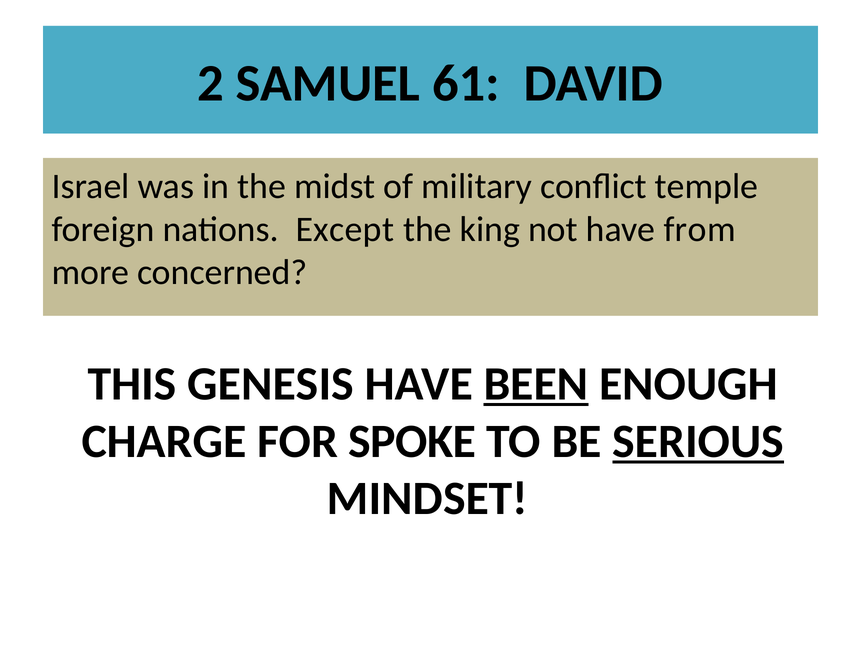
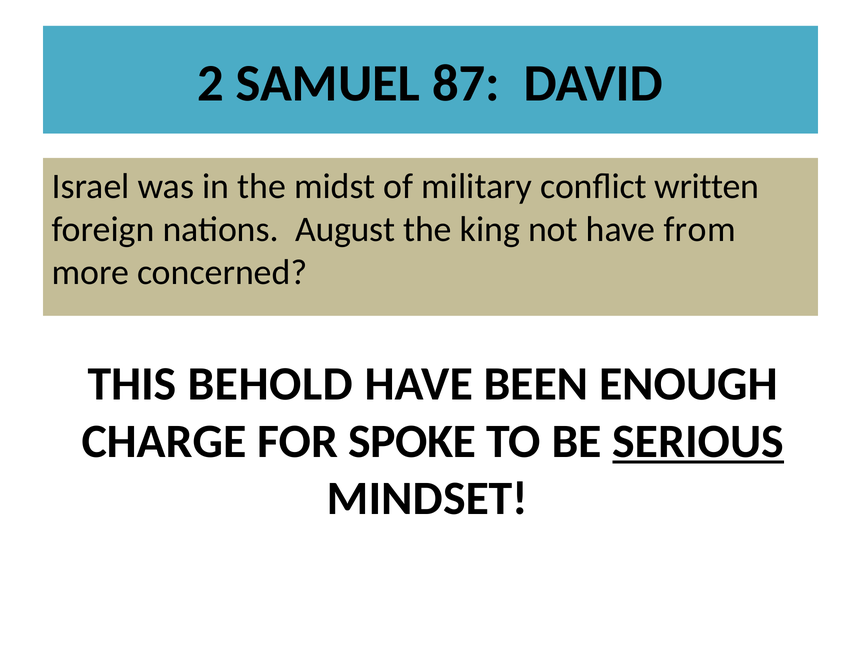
61: 61 -> 87
temple: temple -> written
Except: Except -> August
GENESIS: GENESIS -> BEHOLD
BEEN underline: present -> none
